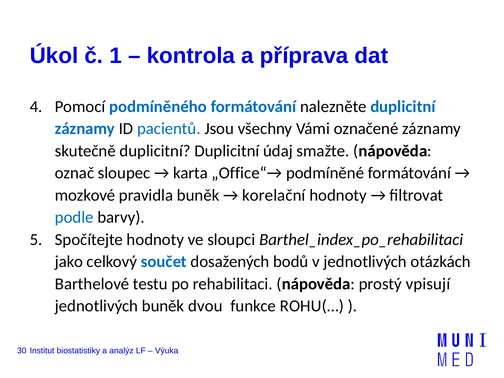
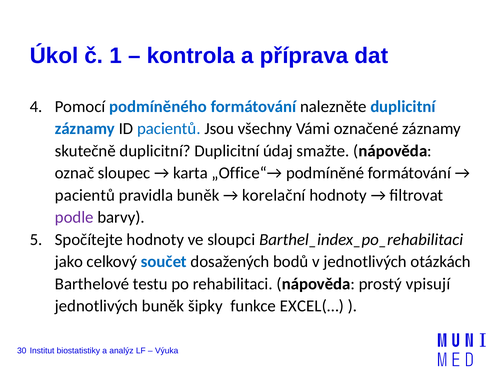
mozkové at (85, 195): mozkové -> pacientů
podle colour: blue -> purple
dvou: dvou -> šipky
ROHU(…: ROHU(… -> EXCEL(…
